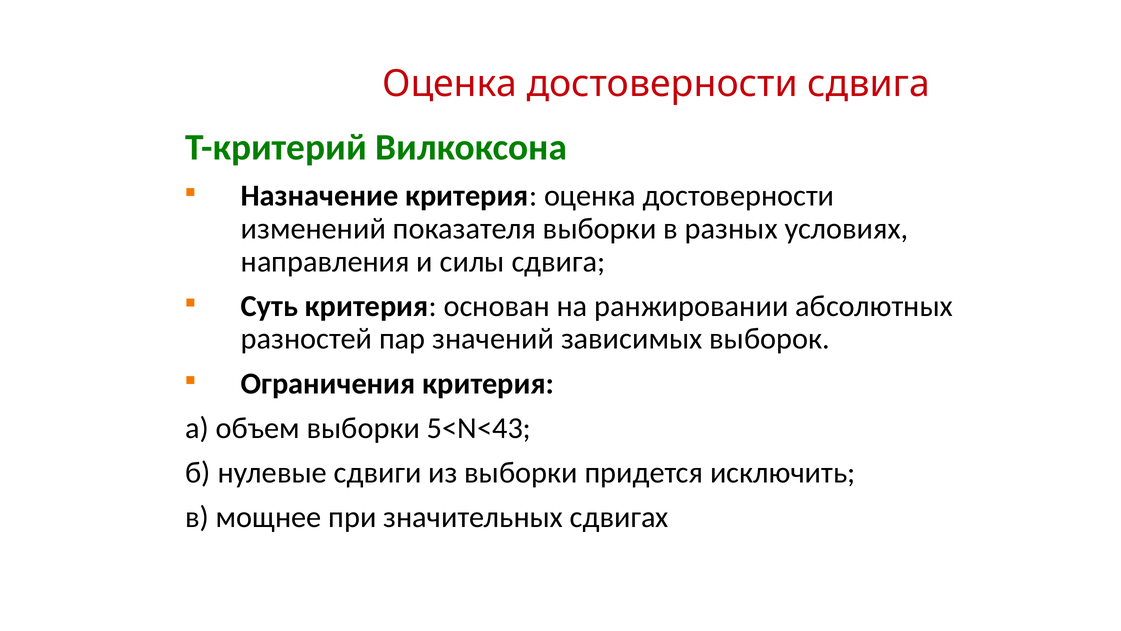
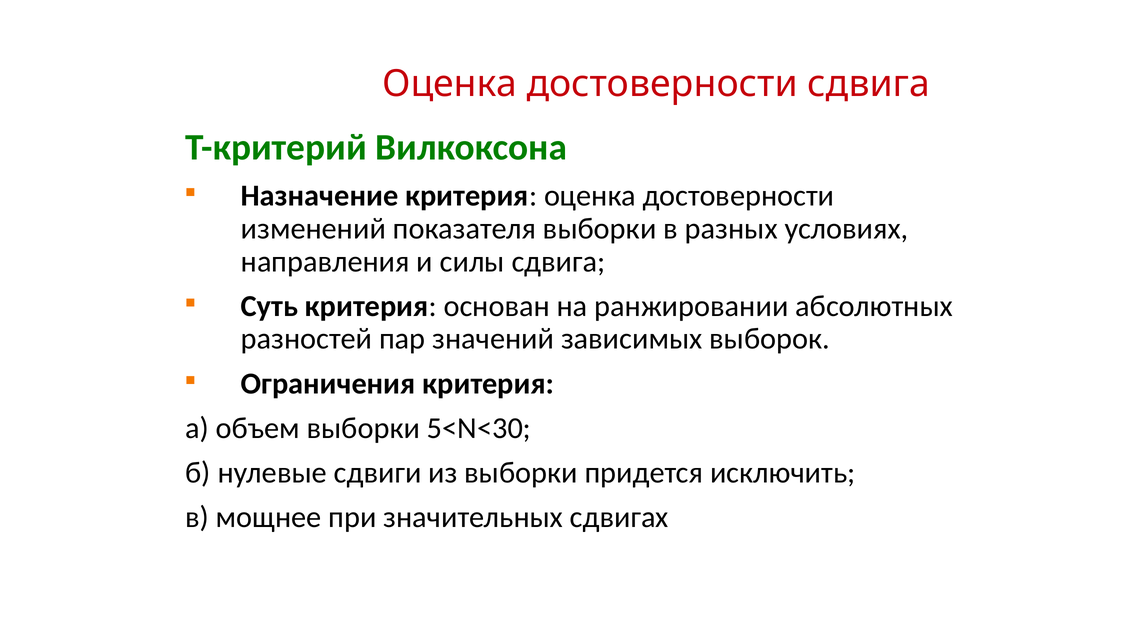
5<N<43: 5<N<43 -> 5<N<30
